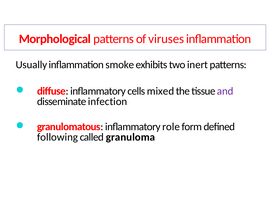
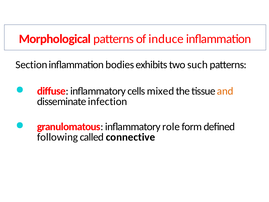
viruses: viruses -> induce
Usually: Usually -> Section
smoke: smoke -> bodies
inert: inert -> such
and colour: purple -> orange
granuloma: granuloma -> connective
